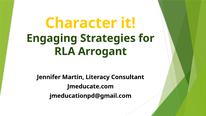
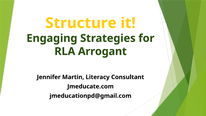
Character: Character -> Structure
